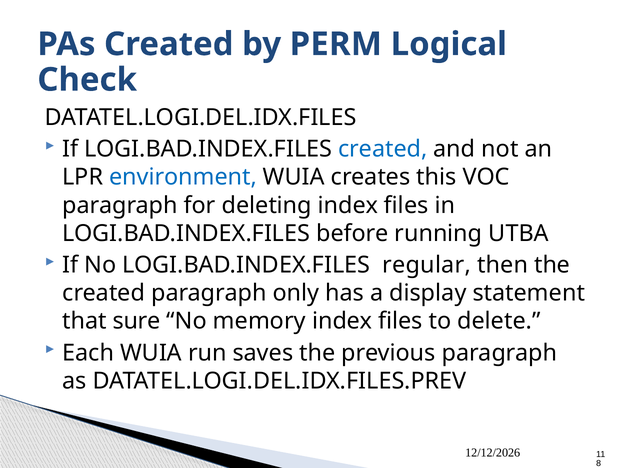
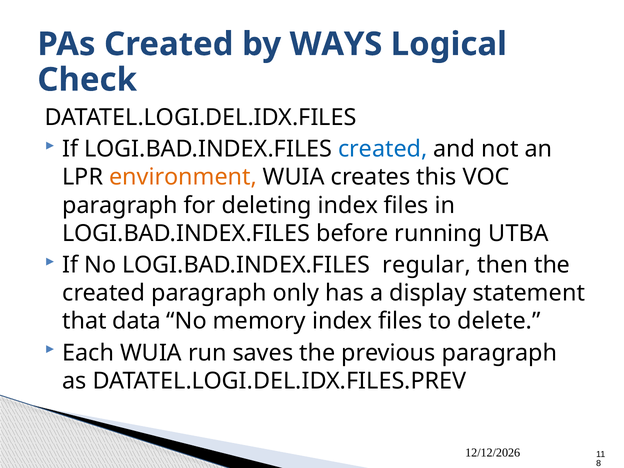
PERM: PERM -> WAYS
environment colour: blue -> orange
sure: sure -> data
